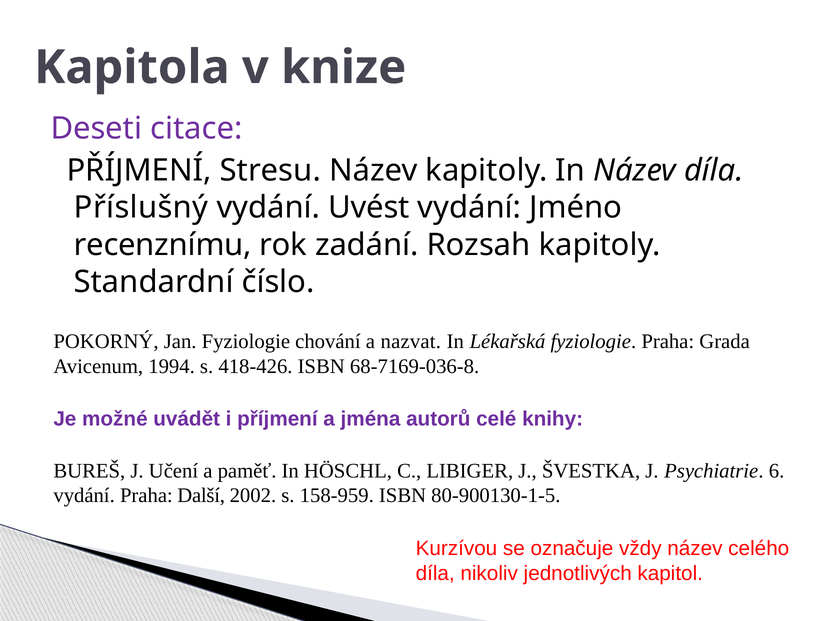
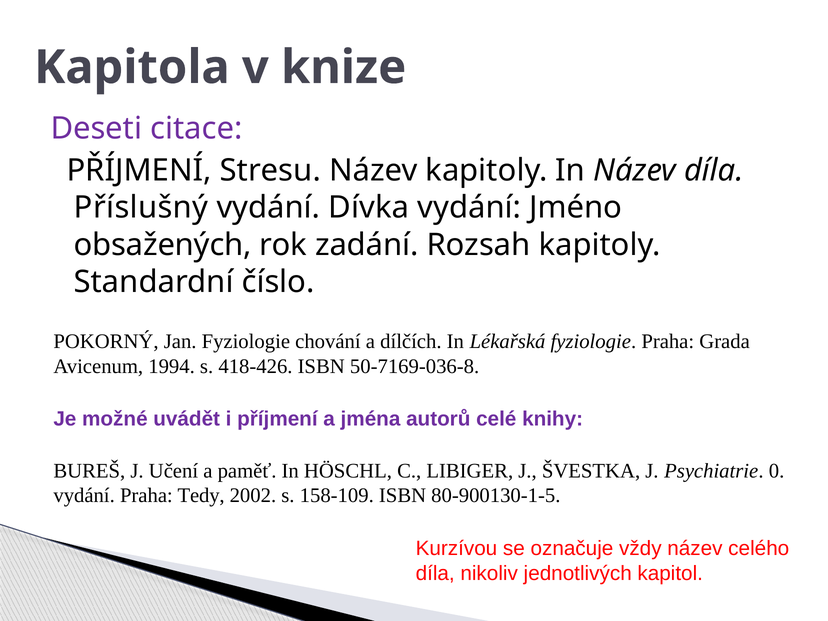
Uvést: Uvést -> Dívka
recenznímu: recenznímu -> obsažených
nazvat: nazvat -> dílčích
68-7169-036-8: 68-7169-036-8 -> 50-7169-036-8
6: 6 -> 0
Další: Další -> Tedy
158-959: 158-959 -> 158-109
